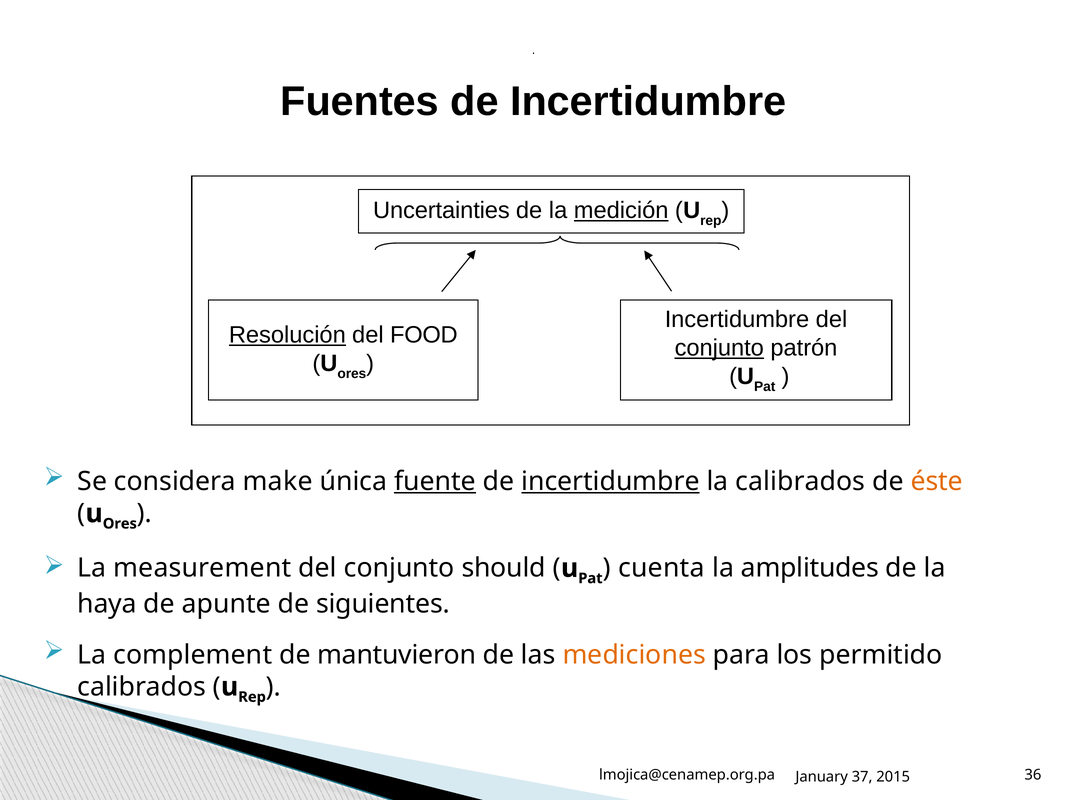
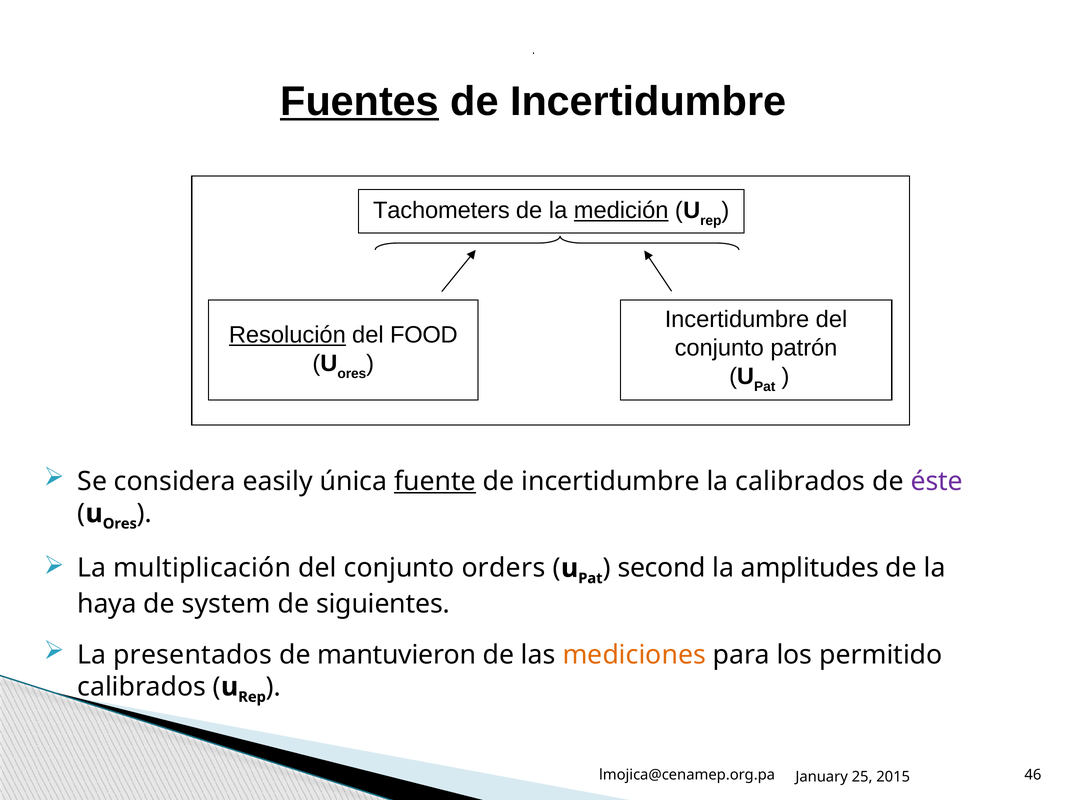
Fuentes underline: none -> present
Uncertainties: Uncertainties -> Tachometers
conjunto at (719, 348) underline: present -> none
make: make -> easily
incertidumbre at (611, 482) underline: present -> none
éste colour: orange -> purple
measurement: measurement -> multiplicación
should: should -> orders
cuenta: cuenta -> second
apunte: apunte -> system
complement: complement -> presentados
36: 36 -> 46
37: 37 -> 25
